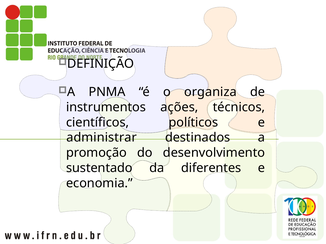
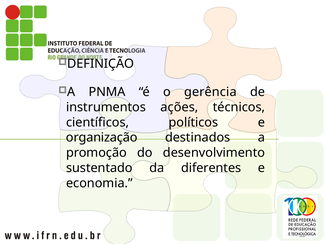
organiza: organiza -> gerência
administrar: administrar -> organização
